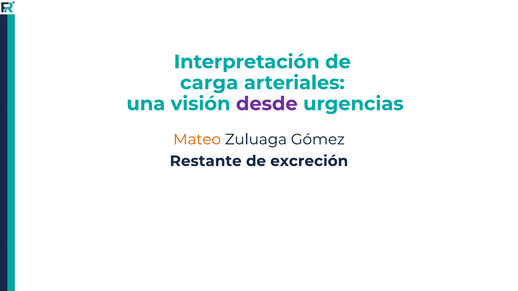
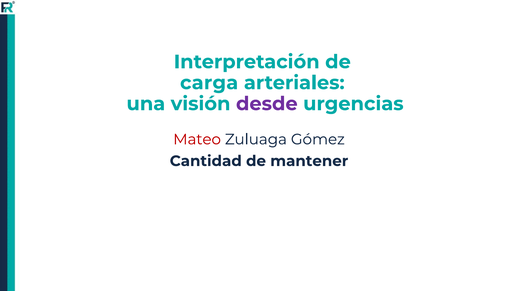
Mateo colour: orange -> red
Restante: Restante -> Cantidad
excreción: excreción -> mantener
